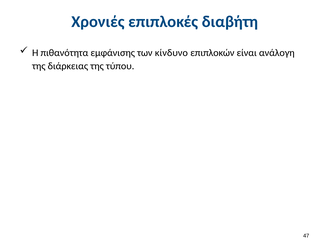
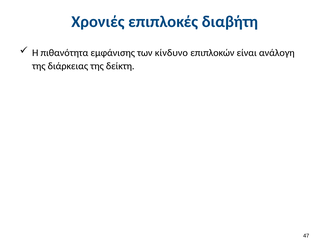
τύπου: τύπου -> δείκτη
